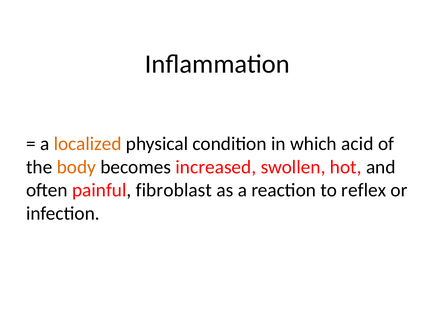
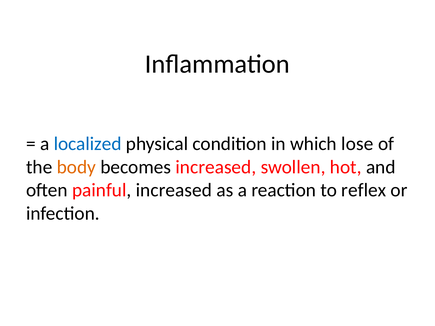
localized colour: orange -> blue
acid: acid -> lose
painful fibroblast: fibroblast -> increased
